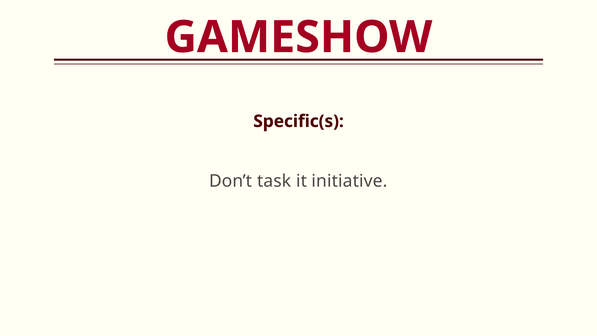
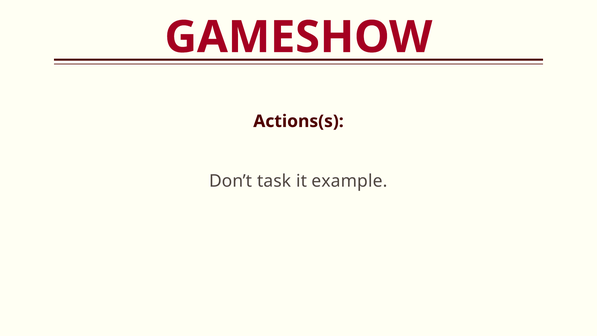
Specific(s: Specific(s -> Actions(s
initiative: initiative -> example
